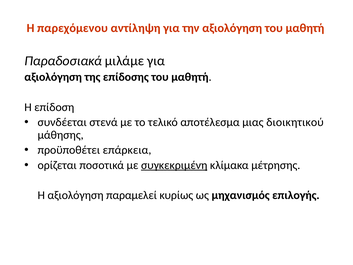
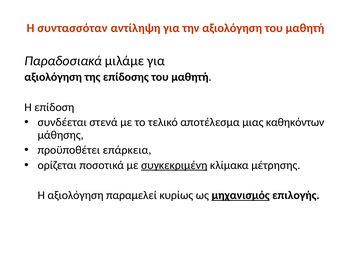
παρεχόμενου: παρεχόμενου -> συντασσόταν
διοικητικού: διοικητικού -> καθηκόντων
μηχανισμός underline: none -> present
